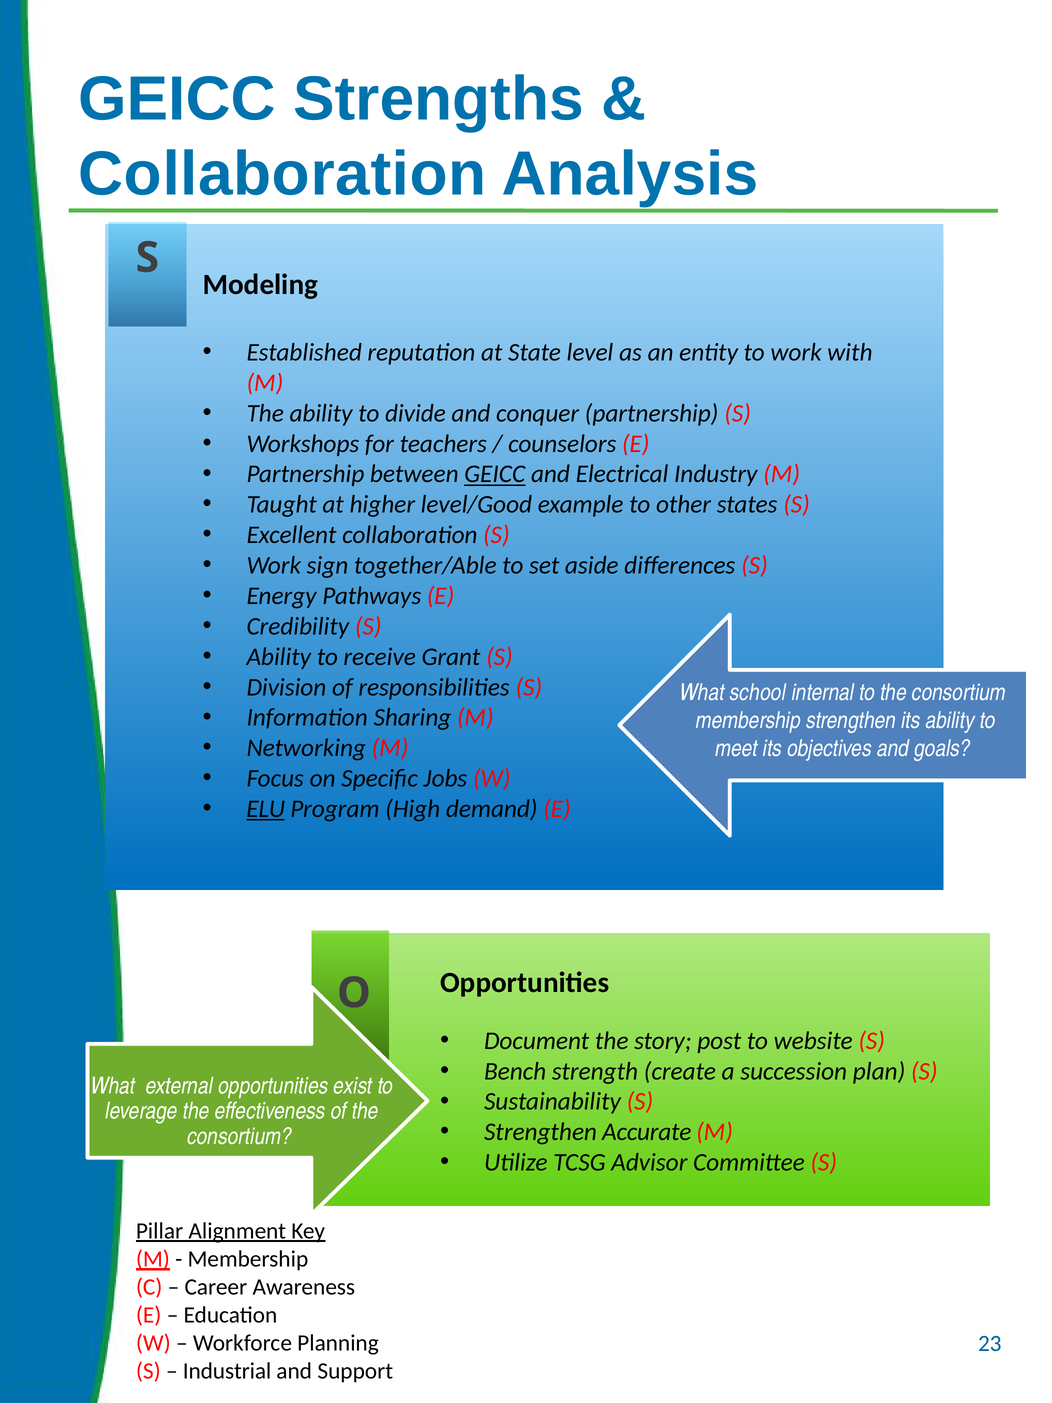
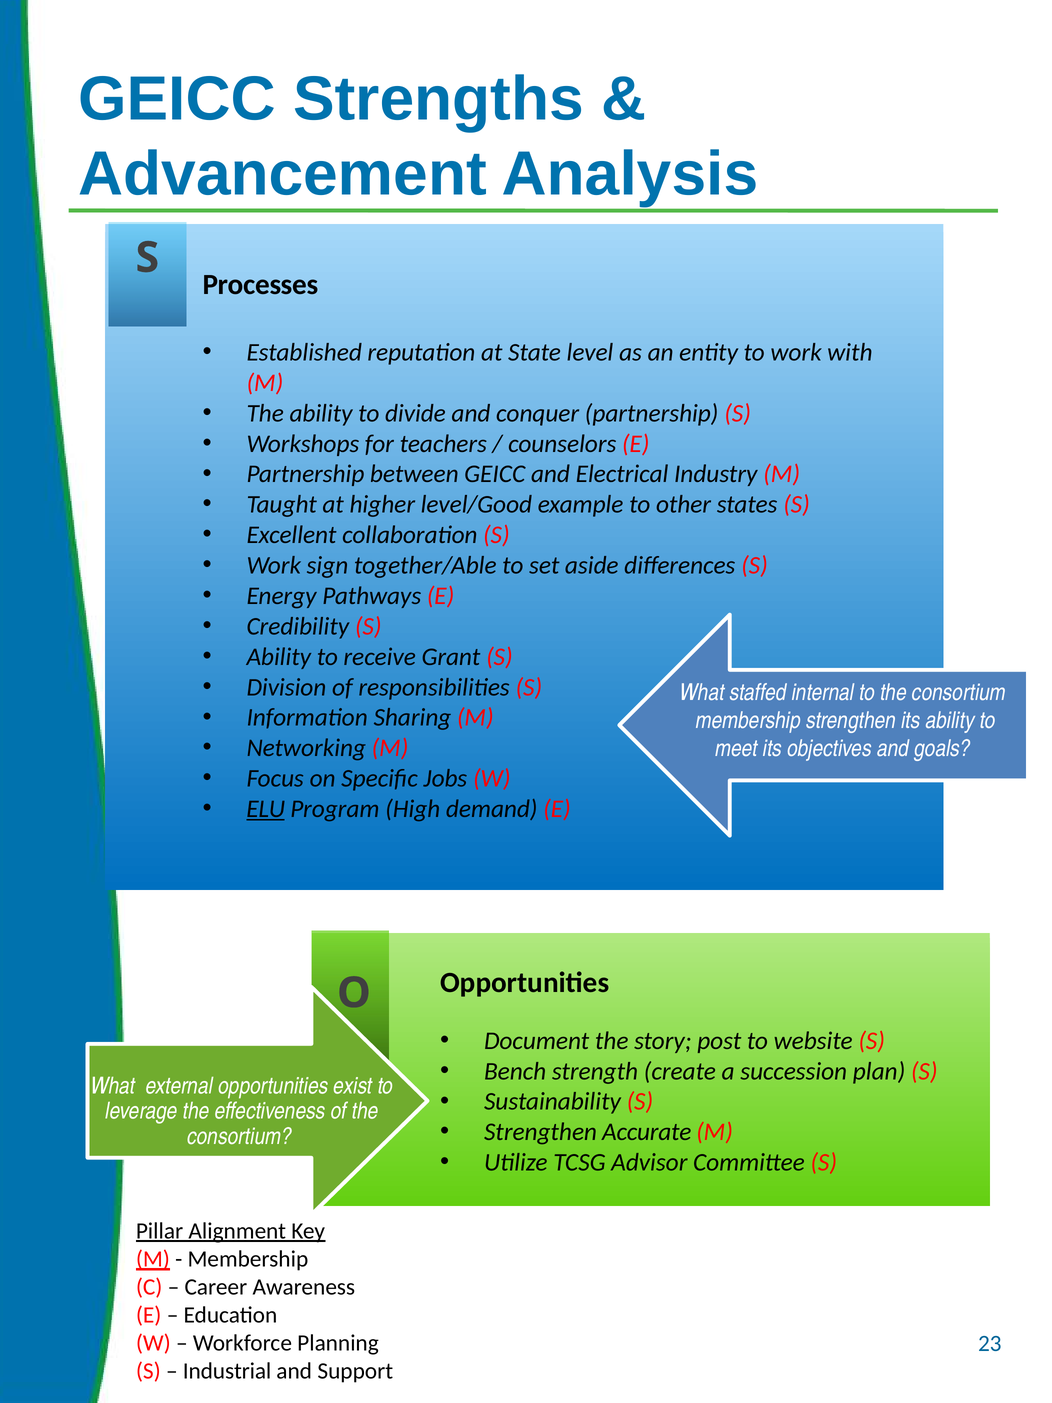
Collaboration at (282, 174): Collaboration -> Advancement
Modeling: Modeling -> Processes
GEICC at (495, 474) underline: present -> none
school: school -> staffed
